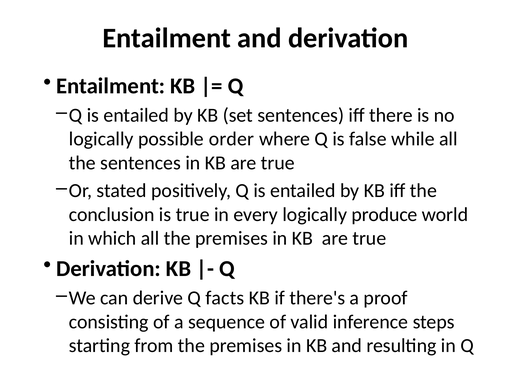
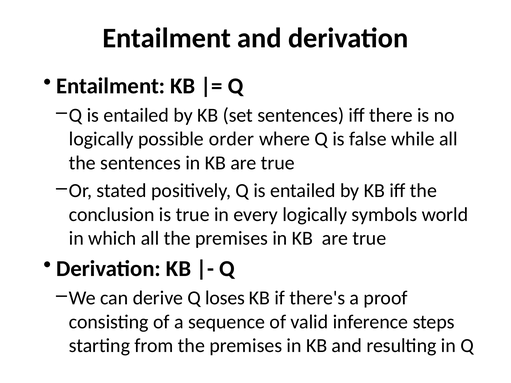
produce: produce -> symbols
facts: facts -> loses
